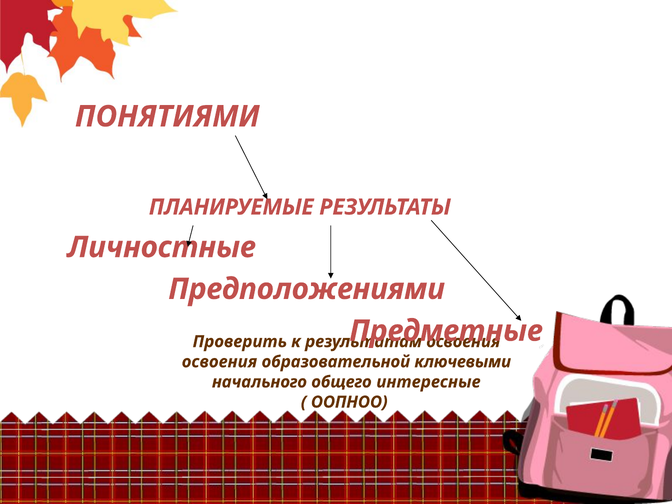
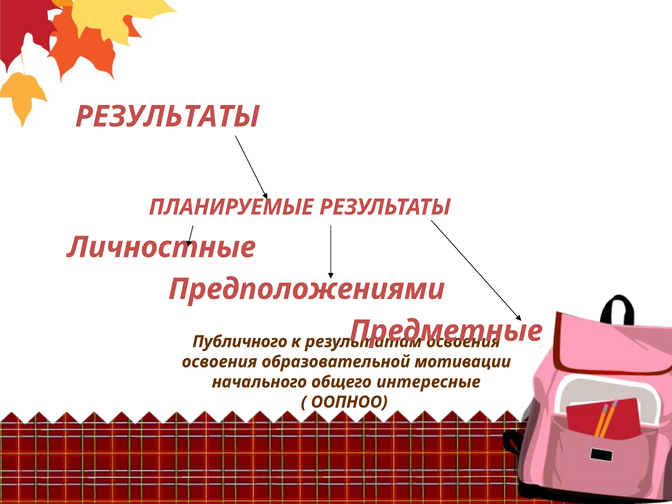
ПОНЯТИЯМИ at (167, 117): ПОНЯТИЯМИ -> РЕЗУЛЬТАТЫ
Проверить: Проверить -> Публичного
ключевыми: ключевыми -> мотивации
